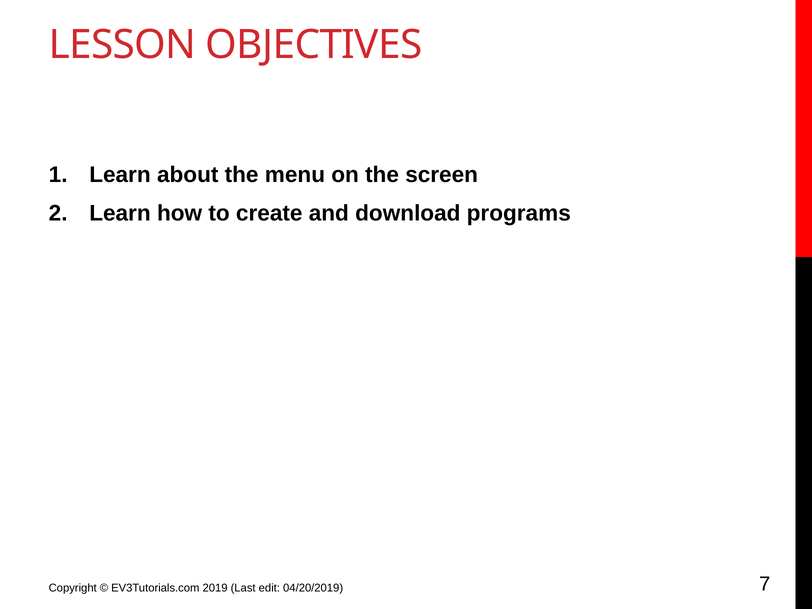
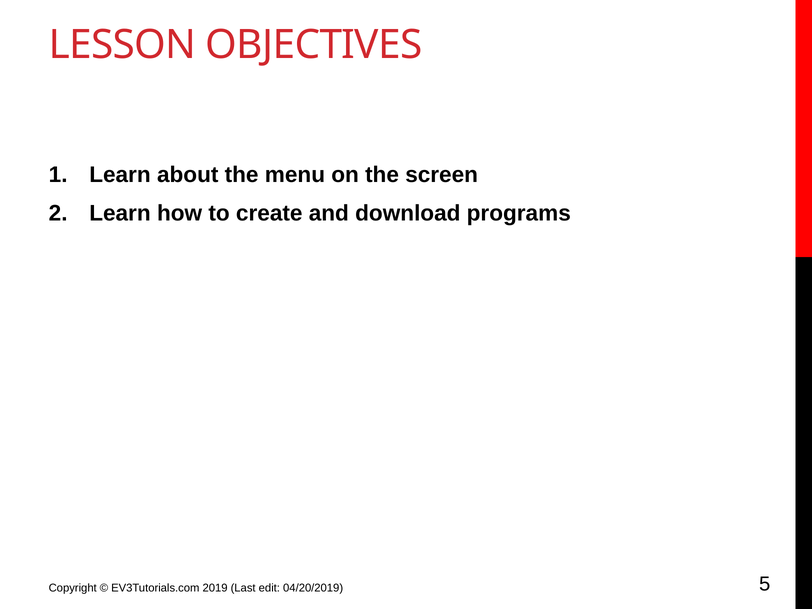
7: 7 -> 5
